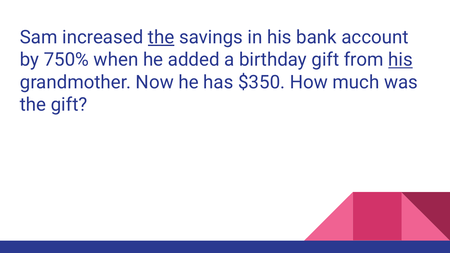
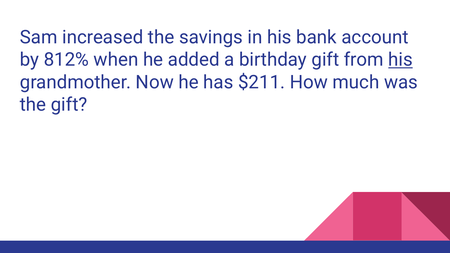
the at (161, 37) underline: present -> none
750%: 750% -> 812%
$350: $350 -> $211
